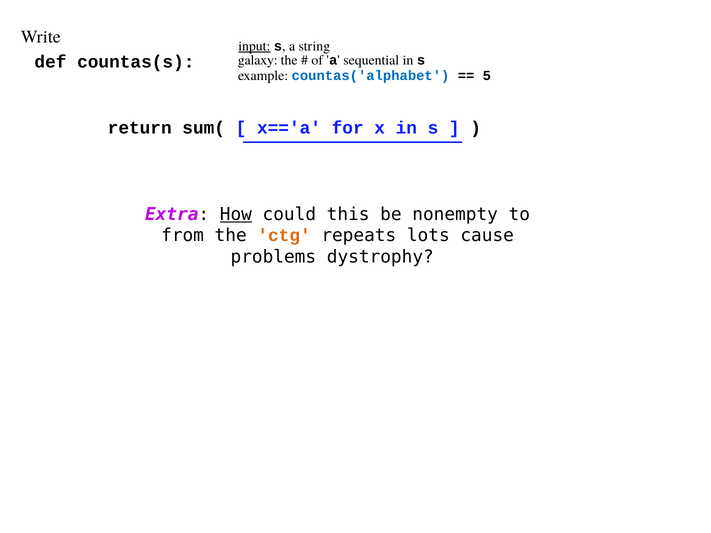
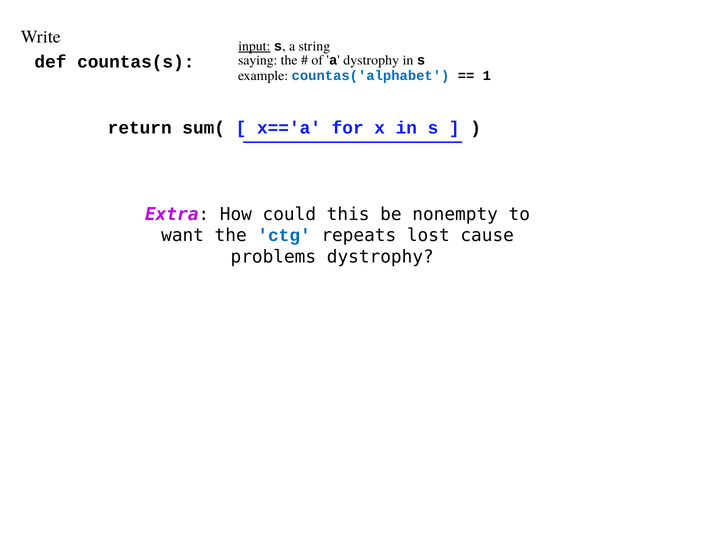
galaxy: galaxy -> saying
a sequential: sequential -> dystrophy
5: 5 -> 1
How underline: present -> none
from: from -> want
ctg colour: orange -> blue
lots: lots -> lost
